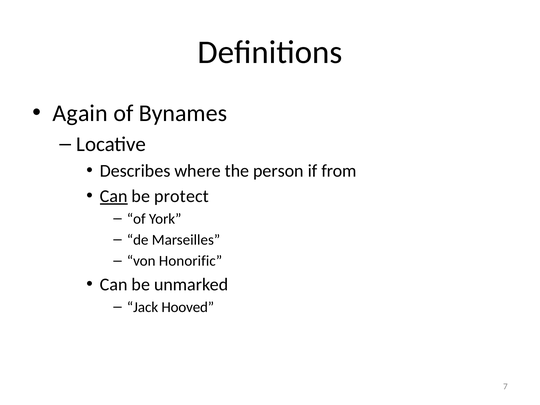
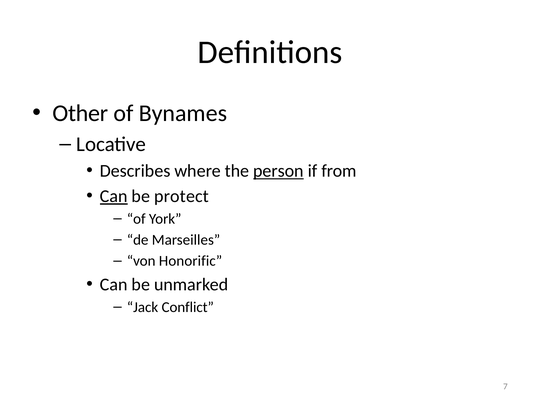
Again: Again -> Other
person underline: none -> present
Hooved: Hooved -> Conflict
